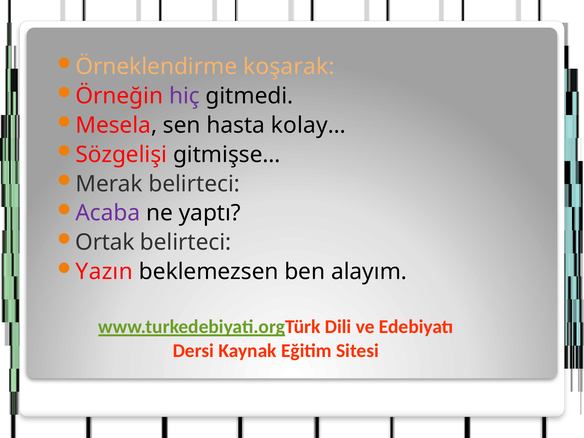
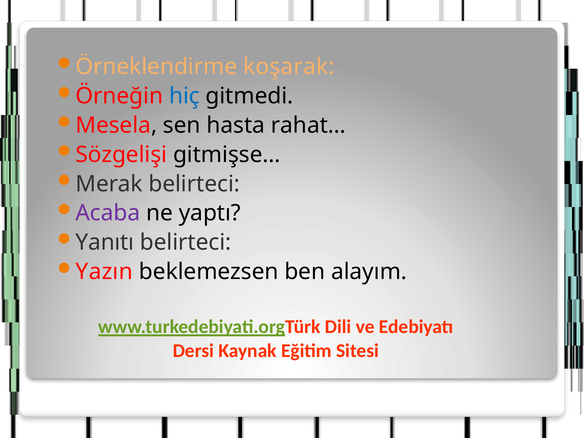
hiç colour: purple -> blue
kolay…: kolay… -> rahat…
Ortak: Ortak -> Yanıtı
